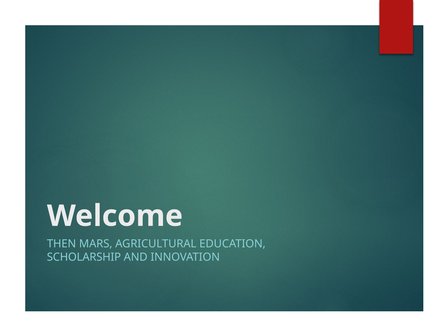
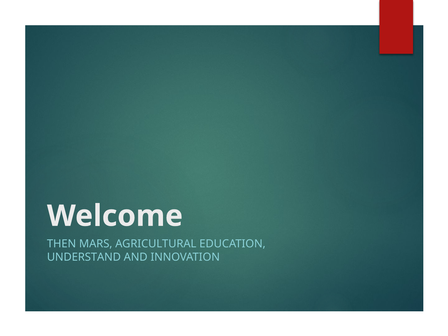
SCHOLARSHIP: SCHOLARSHIP -> UNDERSTAND
